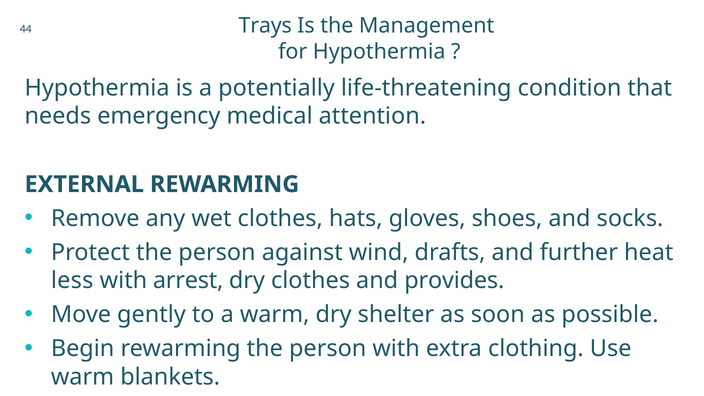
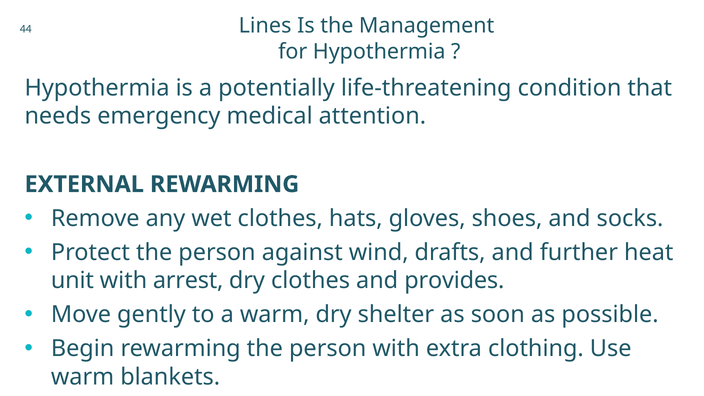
Trays: Trays -> Lines
less: less -> unit
